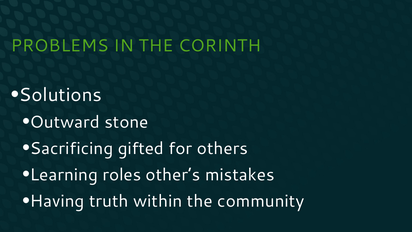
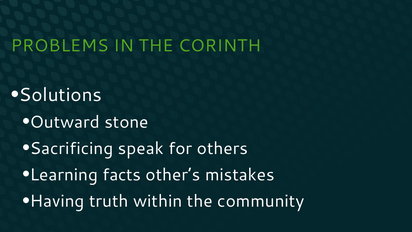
gifted: gifted -> speak
roles: roles -> facts
